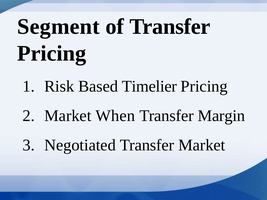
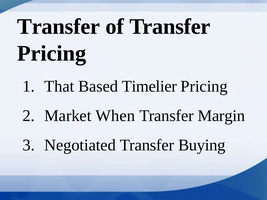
Segment at (58, 27): Segment -> Transfer
Risk: Risk -> That
Transfer Market: Market -> Buying
